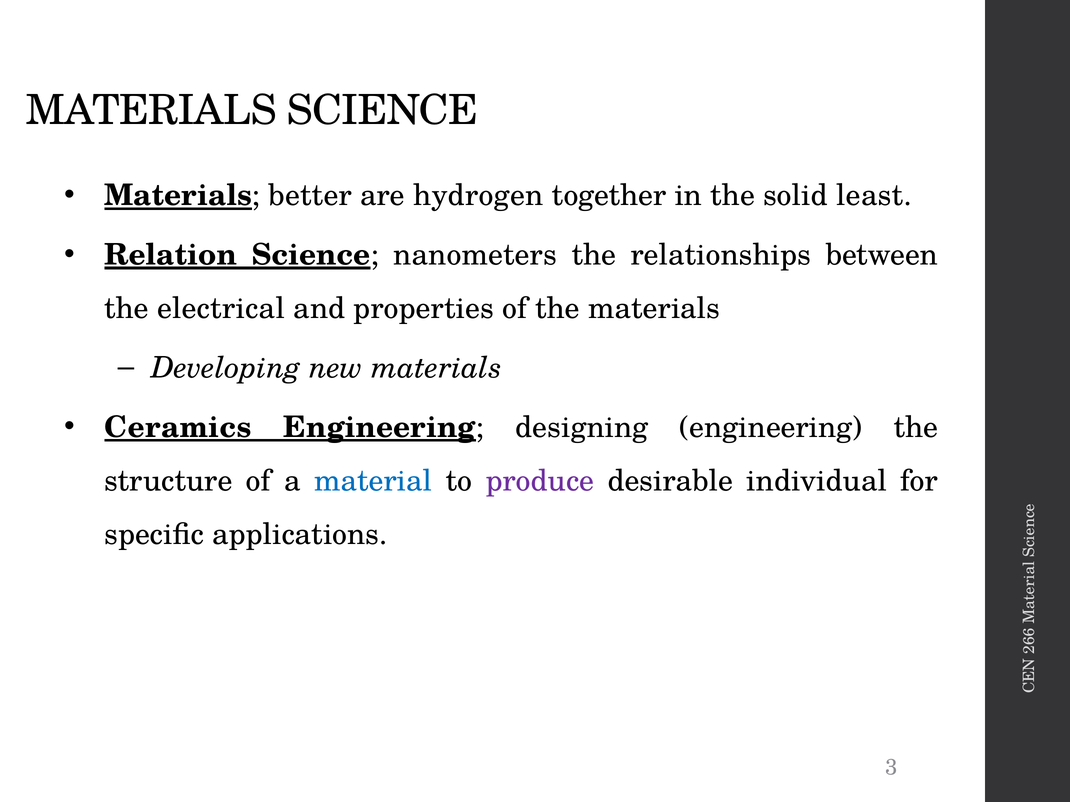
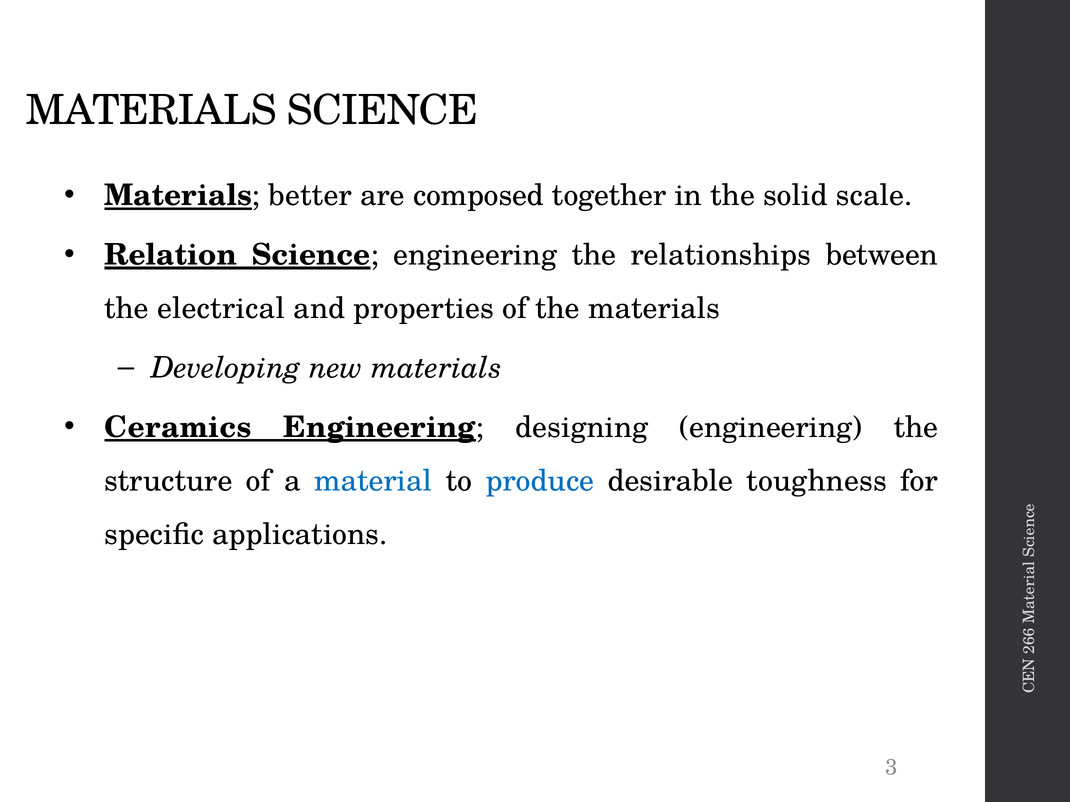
hydrogen: hydrogen -> composed
least: least -> scale
Science nanometers: nanometers -> engineering
produce colour: purple -> blue
individual: individual -> toughness
